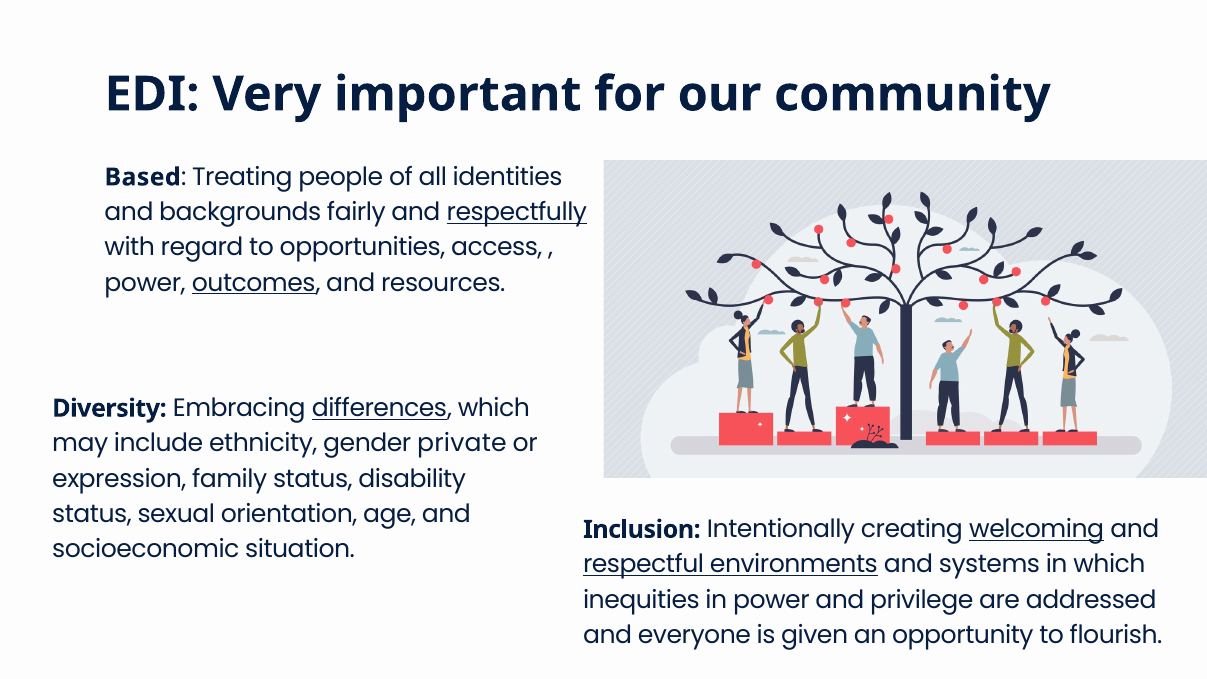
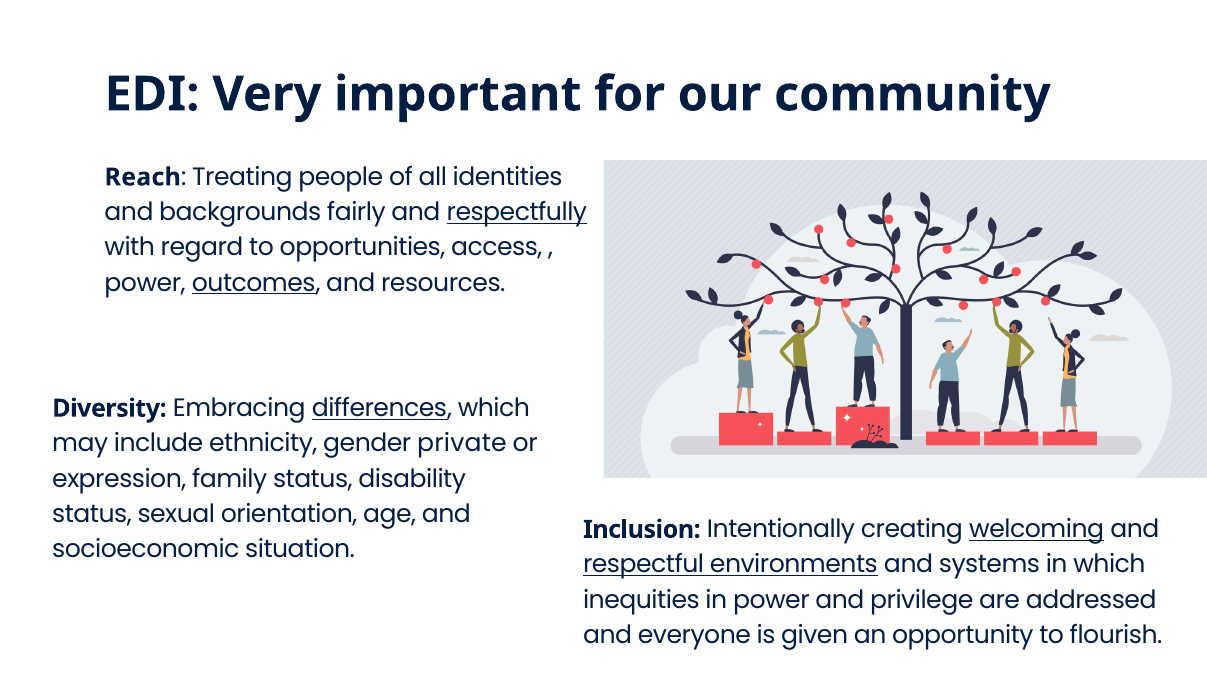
Based: Based -> Reach
